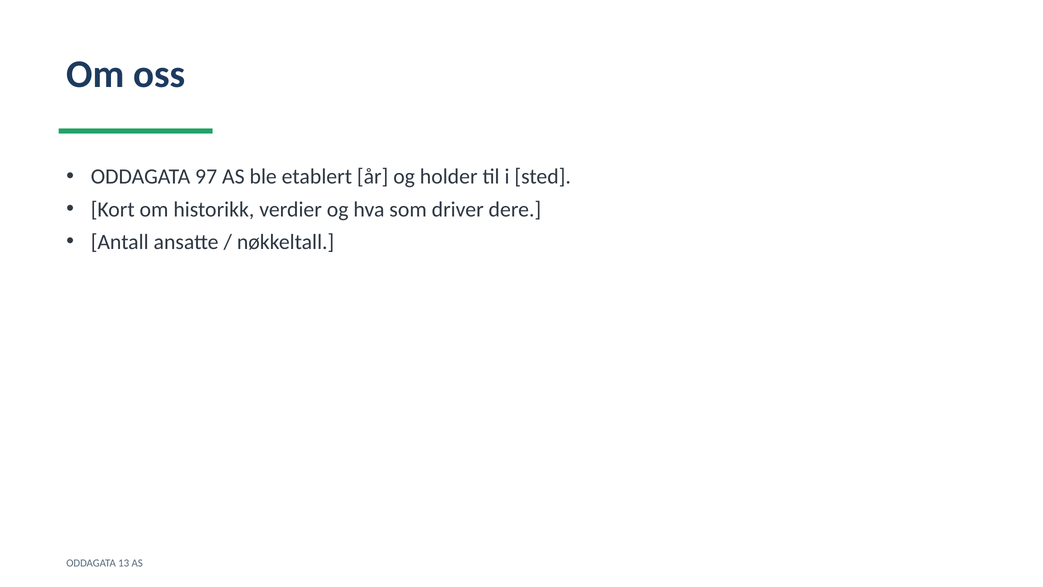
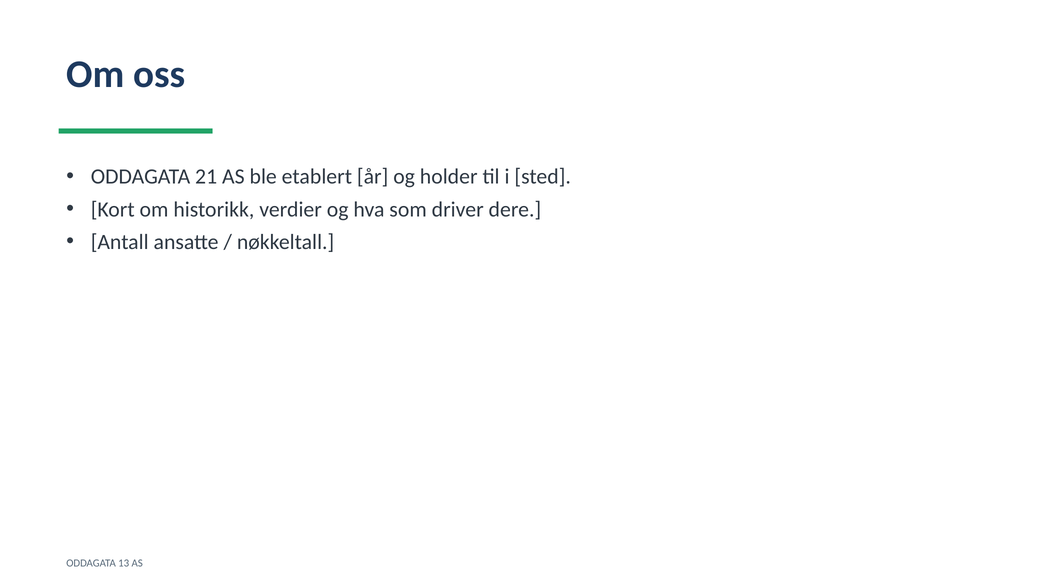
97: 97 -> 21
